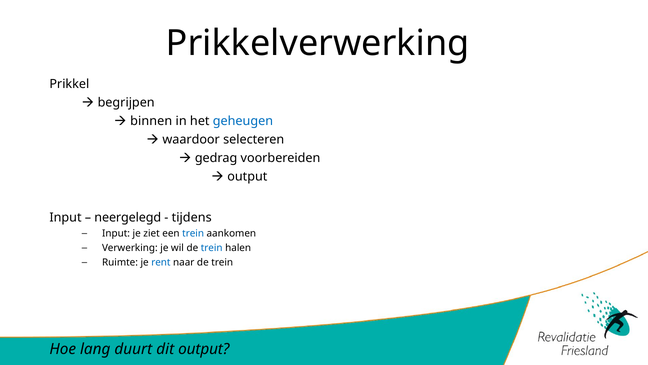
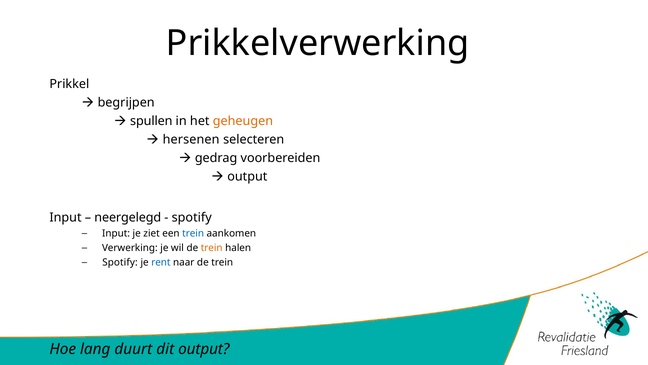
binnen: binnen -> spullen
geheugen colour: blue -> orange
waardoor: waardoor -> hersenen
tijdens at (192, 217): tijdens -> spotify
trein at (212, 248) colour: blue -> orange
Ruimte at (120, 262): Ruimte -> Spotify
